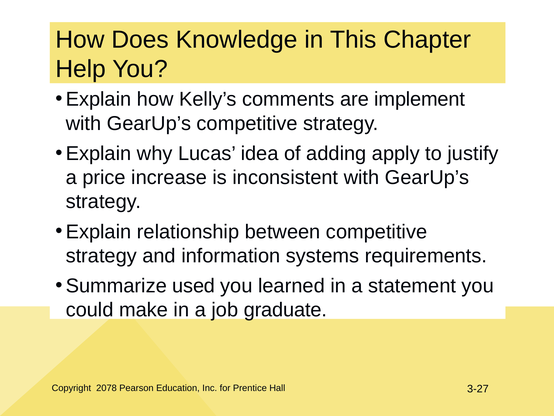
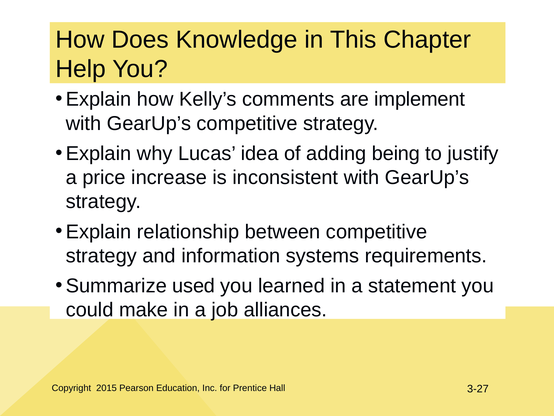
apply: apply -> being
graduate: graduate -> alliances
2078: 2078 -> 2015
